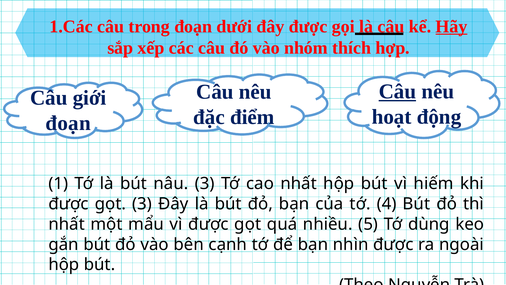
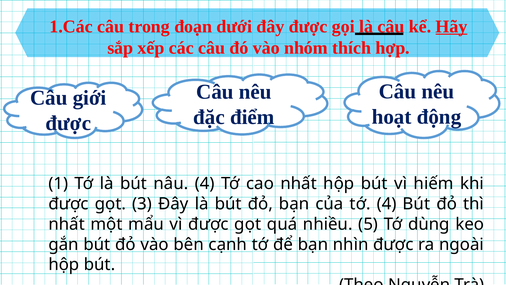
Câu at (397, 91) underline: present -> none
đoạn at (68, 123): đoạn -> được
nâu 3: 3 -> 4
